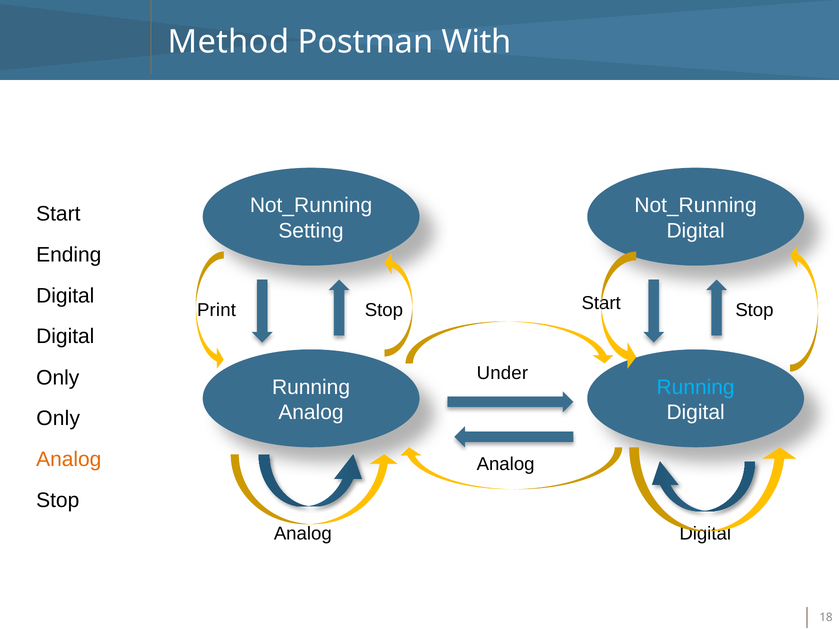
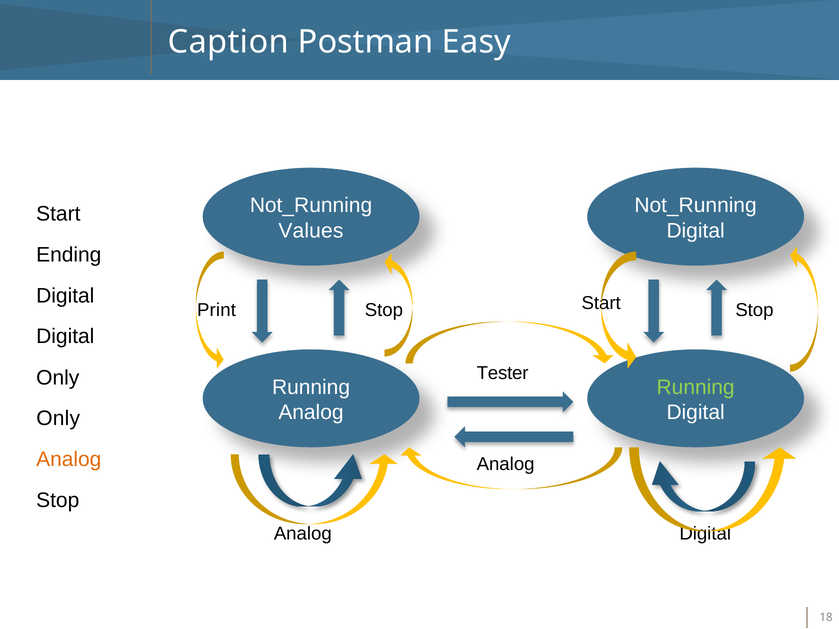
Method: Method -> Caption
With: With -> Easy
Setting: Setting -> Values
Under: Under -> Tester
Running at (696, 387) colour: light blue -> light green
